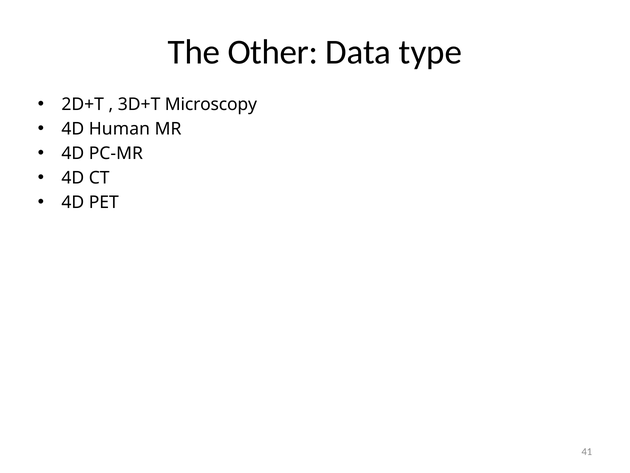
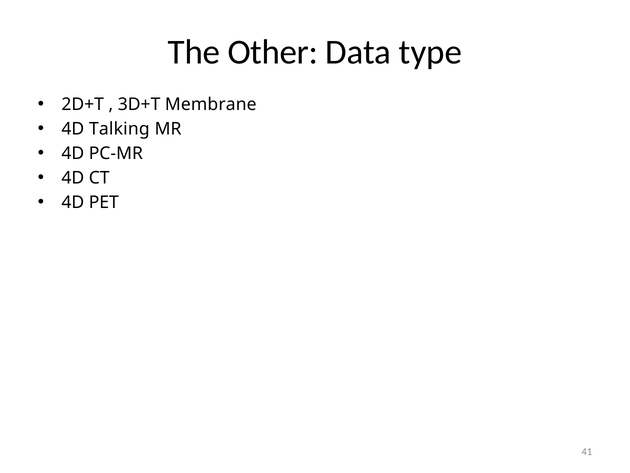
Microscopy: Microscopy -> Membrane
Human: Human -> Talking
